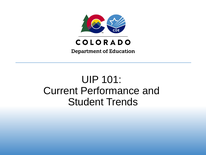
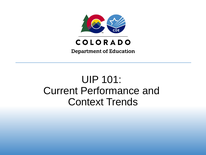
Student: Student -> Context
